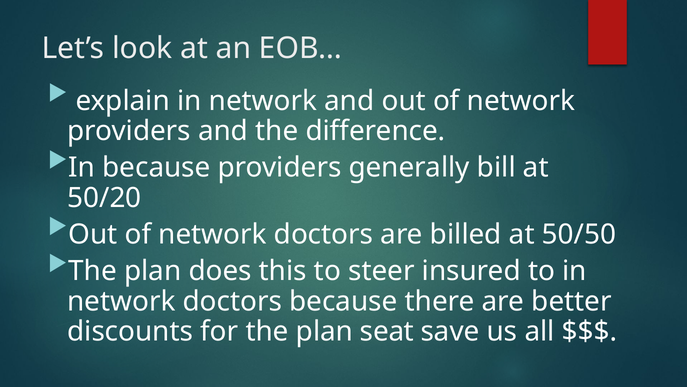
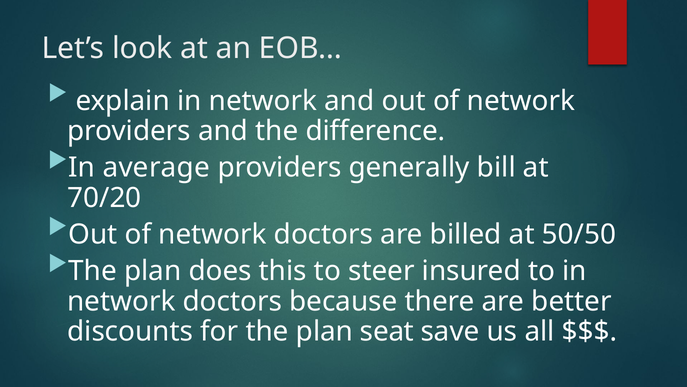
In because: because -> average
50/20: 50/20 -> 70/20
